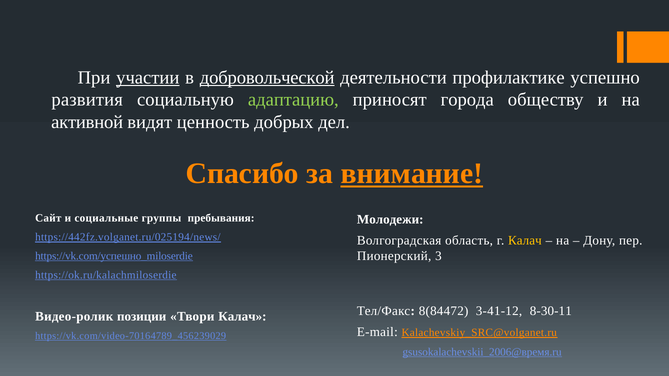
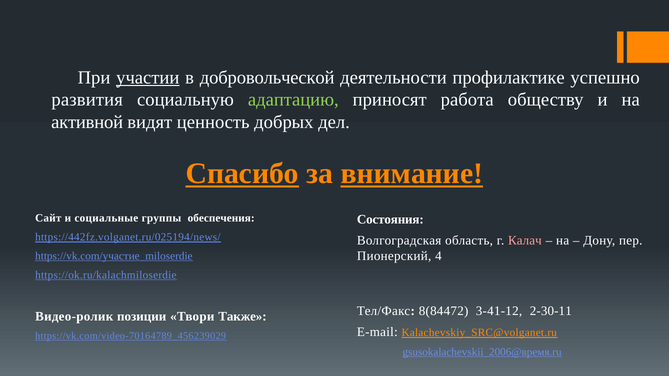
добровольческой underline: present -> none
города: города -> работа
Спасибо underline: none -> present
пребывания: пребывания -> обеспечения
Молодежи: Молодежи -> Состояния
Калач at (525, 241) colour: yellow -> pink
3: 3 -> 4
https://vk.com/успешно_miloserdie: https://vk.com/успешно_miloserdie -> https://vk.com/участие_miloserdie
8-30-11: 8-30-11 -> 2-30-11
Твори Калач: Калач -> Также
